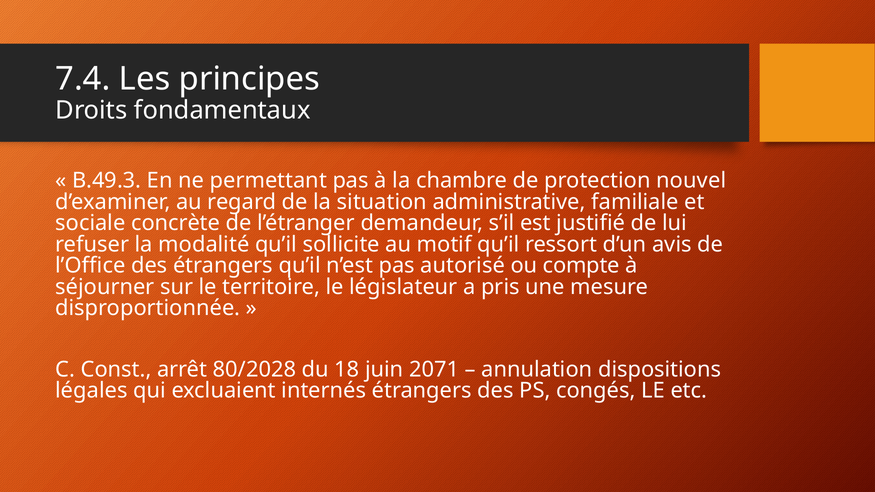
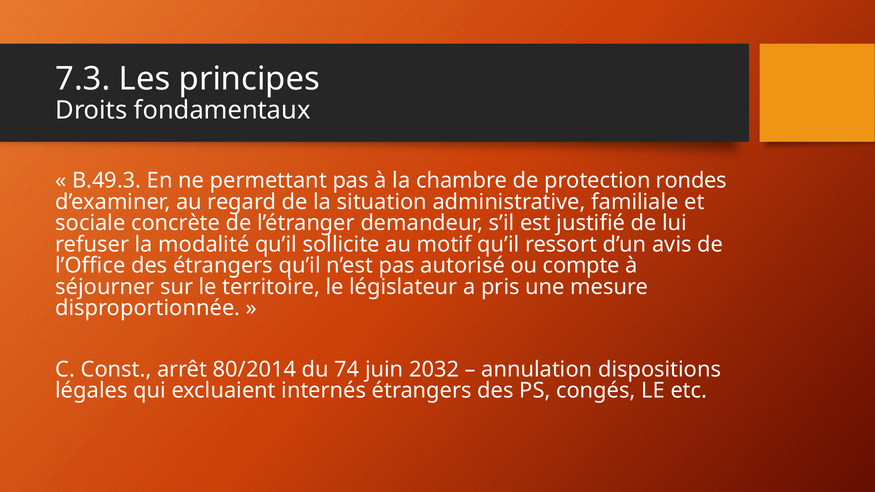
7.4: 7.4 -> 7.3
nouvel: nouvel -> rondes
80/2028: 80/2028 -> 80/2014
18: 18 -> 74
2071: 2071 -> 2032
